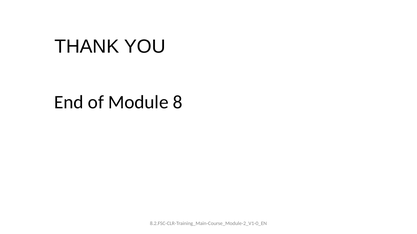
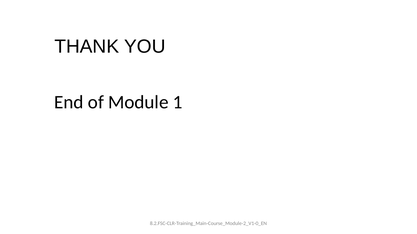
8: 8 -> 1
